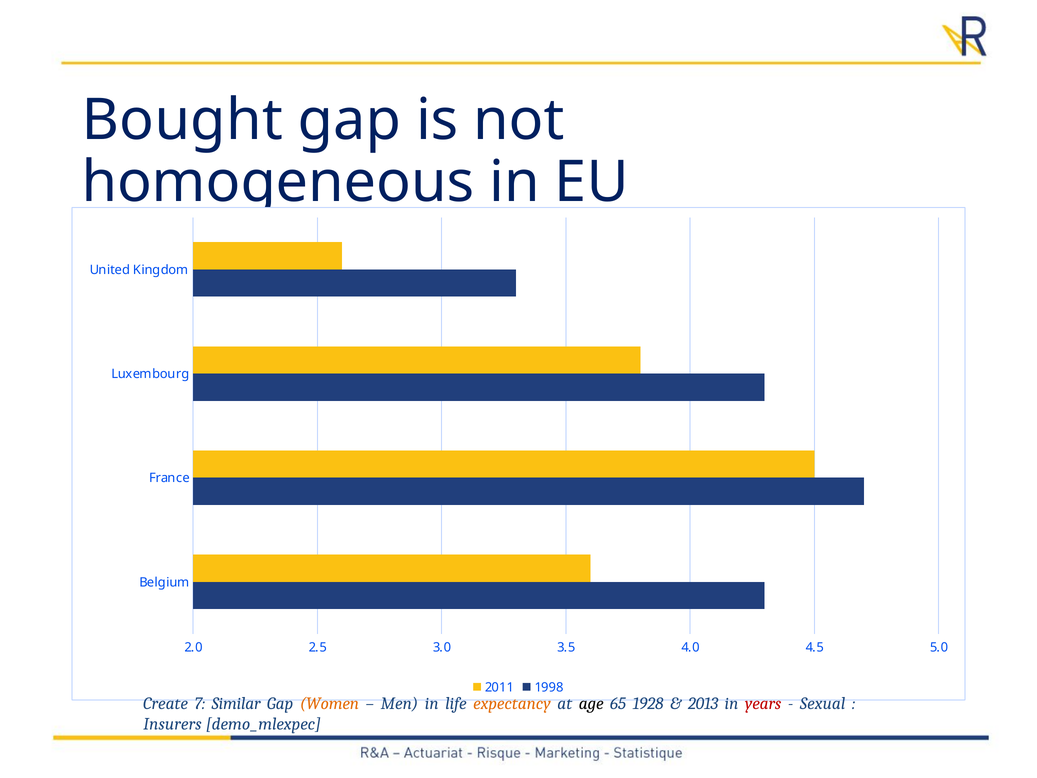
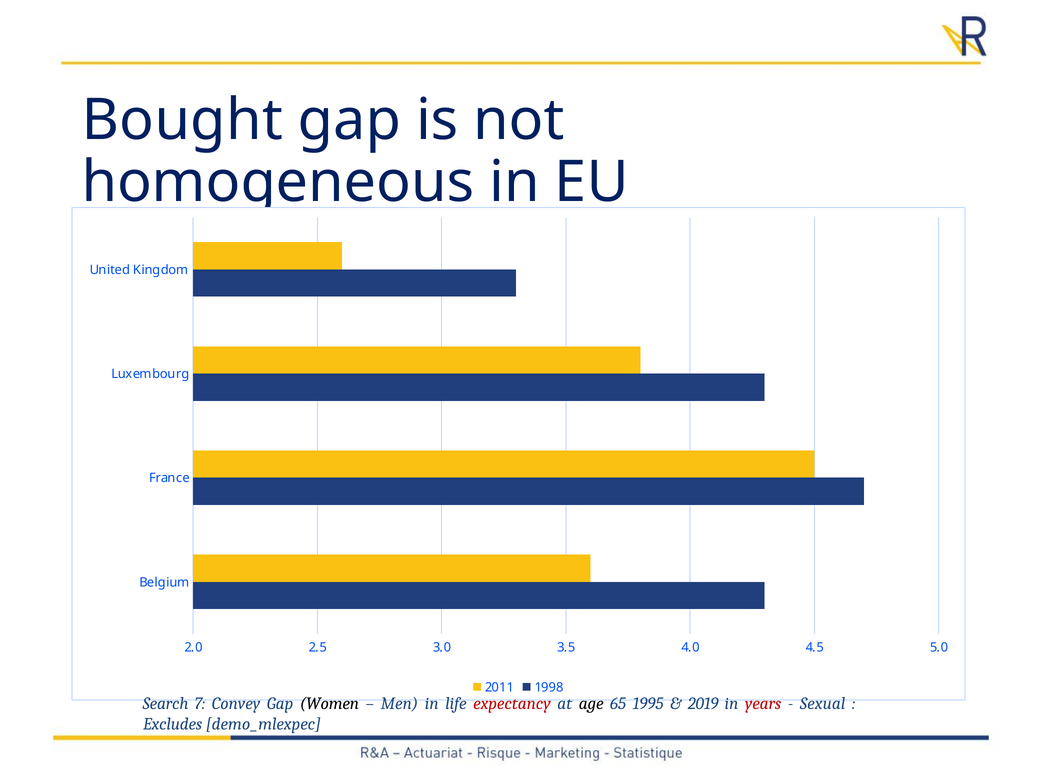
Create: Create -> Search
Similar: Similar -> Convey
Women colour: orange -> black
expectancy colour: orange -> red
1928: 1928 -> 1995
2013: 2013 -> 2019
Insurers: Insurers -> Excludes
